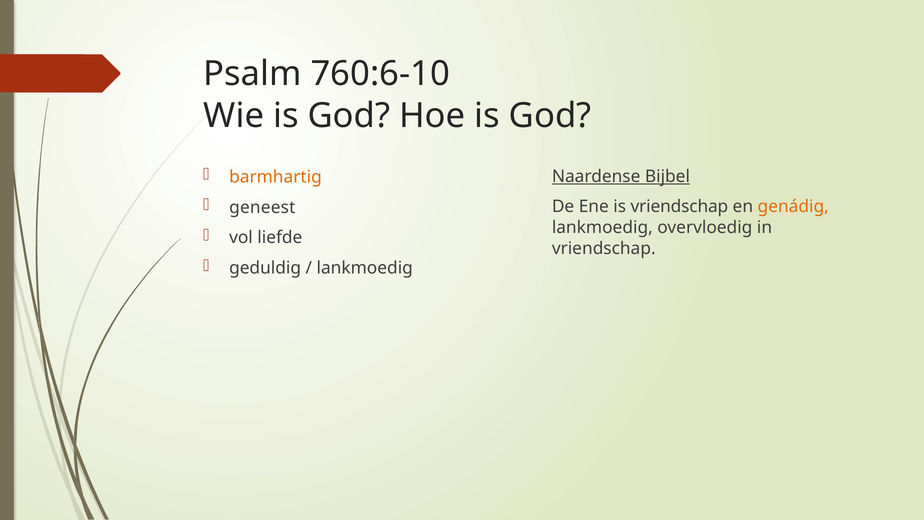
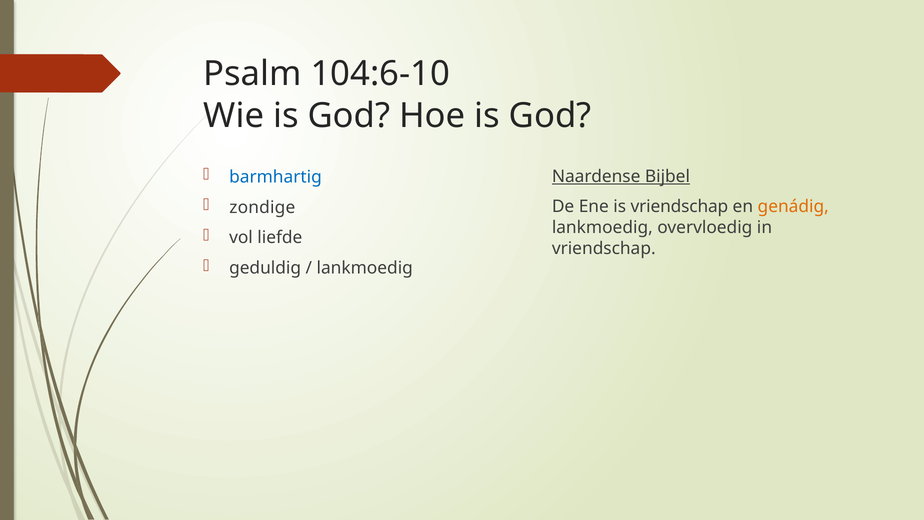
760:6-10: 760:6-10 -> 104:6-10
barmhartig colour: orange -> blue
geneest: geneest -> zondige
